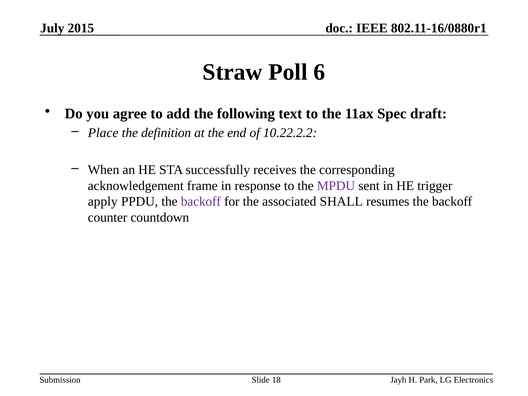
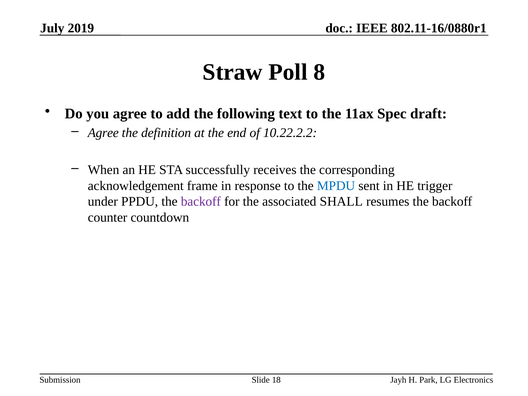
2015: 2015 -> 2019
6: 6 -> 8
Place at (103, 133): Place -> Agree
MPDU colour: purple -> blue
apply: apply -> under
